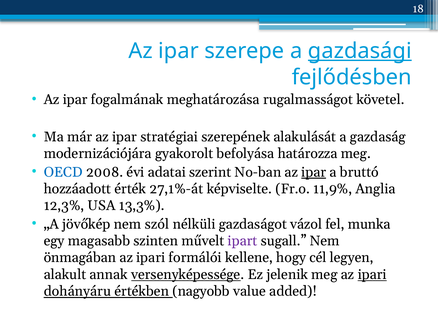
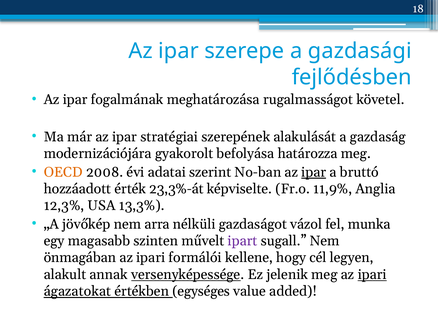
gazdasági underline: present -> none
OECD colour: blue -> orange
27,1%-át: 27,1%-át -> 23,3%-át
szól: szól -> arra
dohányáru: dohányáru -> ágazatokat
nagyobb: nagyobb -> egységes
